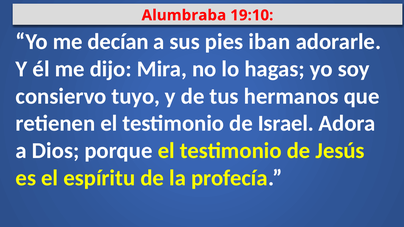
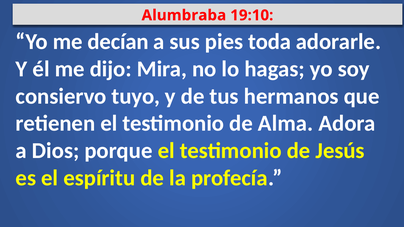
iban: iban -> toda
Israel: Israel -> Alma
